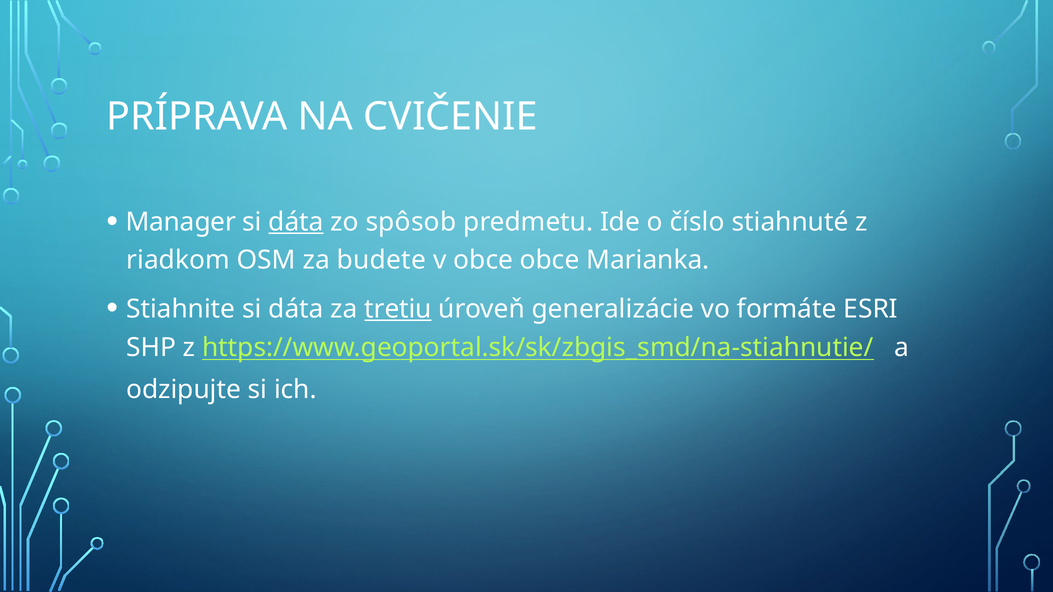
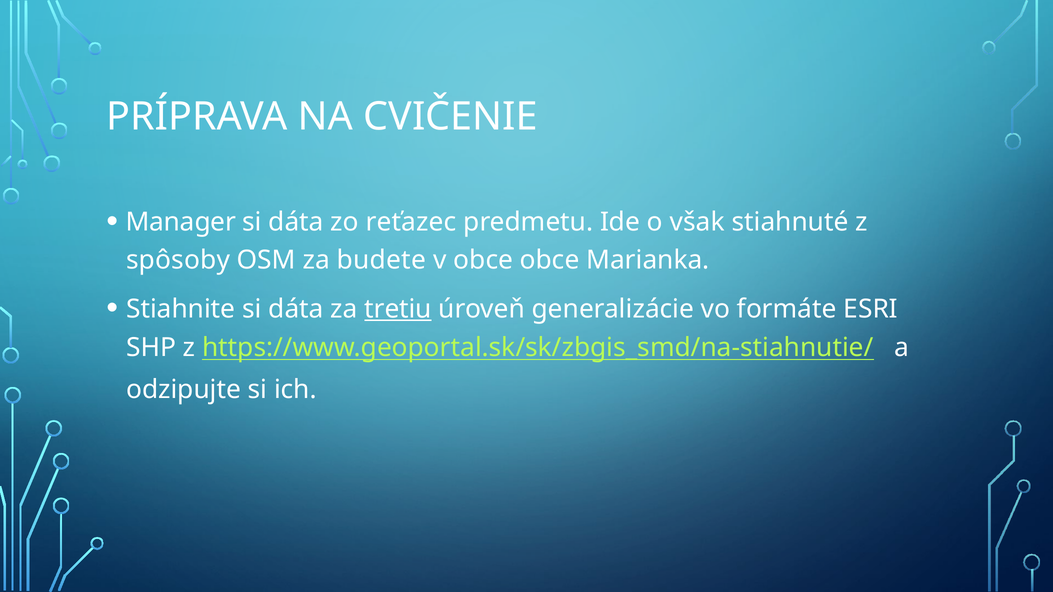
dáta at (296, 222) underline: present -> none
spôsob: spôsob -> reťazec
číslo: číslo -> však
riadkom: riadkom -> spôsoby
